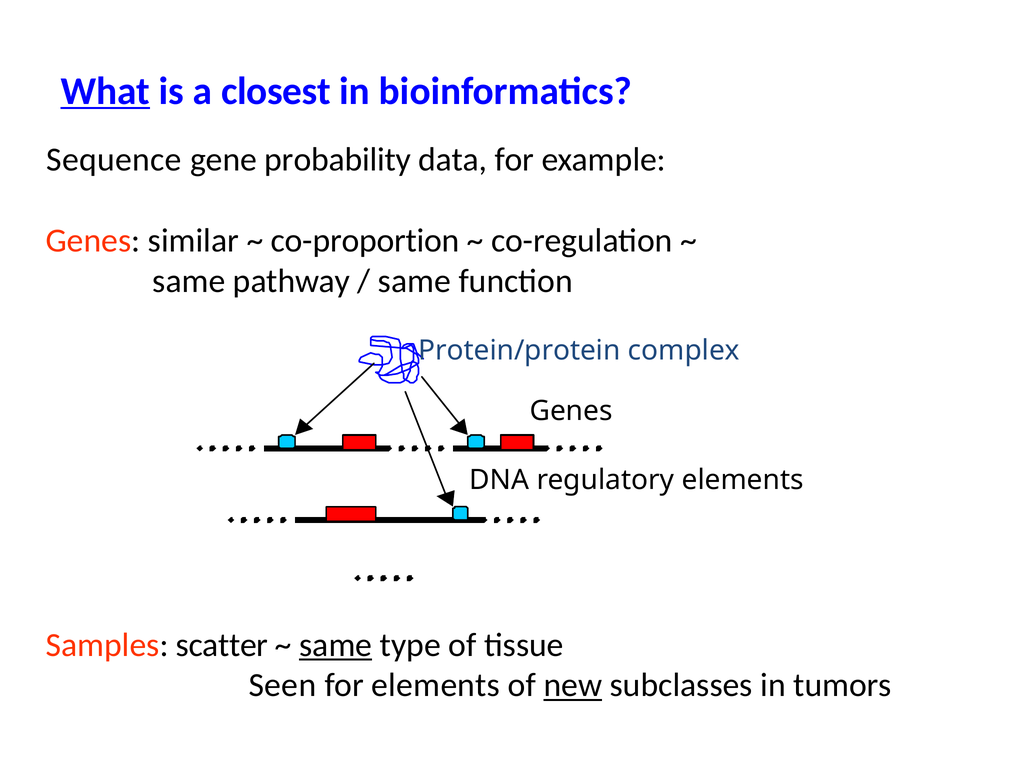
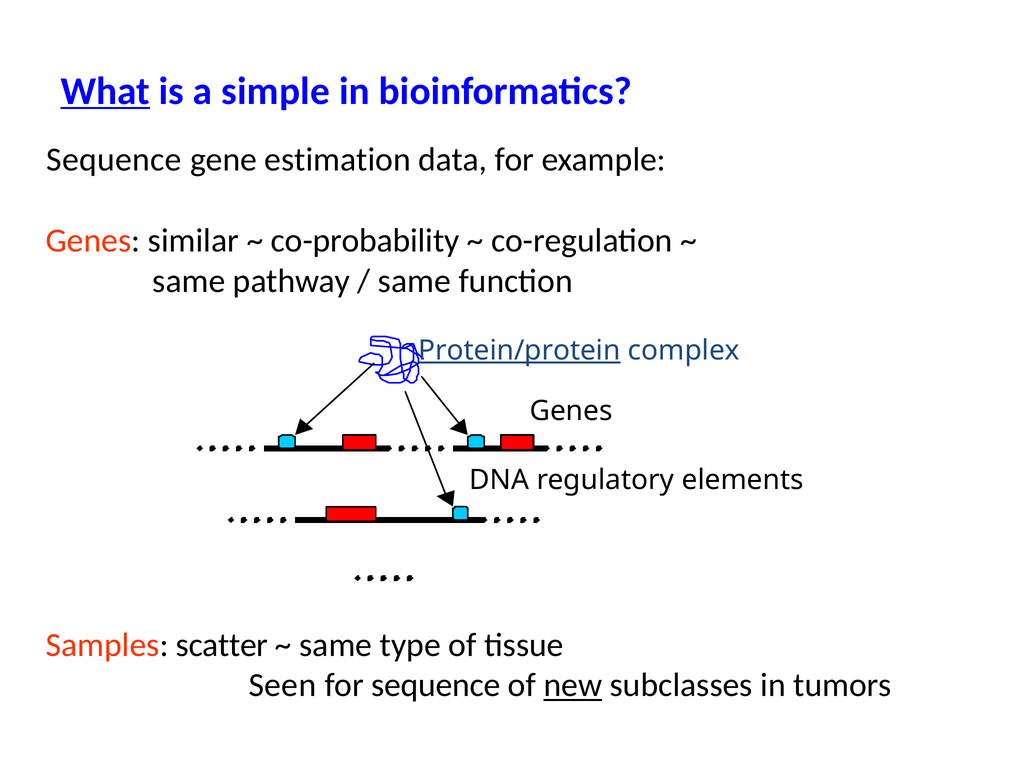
closest: closest -> simple
probability: probability -> estimation
co-proportion: co-proportion -> co-probability
Protein/protein underline: none -> present
same at (336, 645) underline: present -> none
for elements: elements -> sequence
